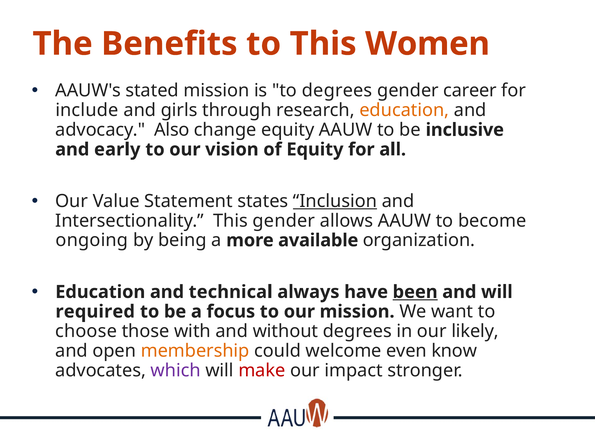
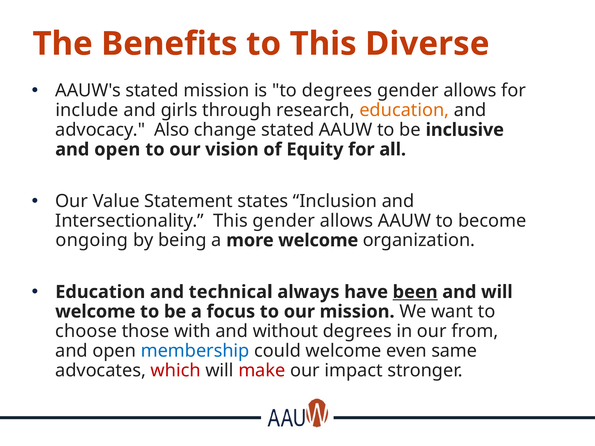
Women: Women -> Diverse
career at (470, 91): career -> allows
change equity: equity -> stated
early at (117, 150): early -> open
Inclusion underline: present -> none
more available: available -> welcome
required at (95, 312): required -> welcome
likely: likely -> from
membership colour: orange -> blue
know: know -> same
which colour: purple -> red
